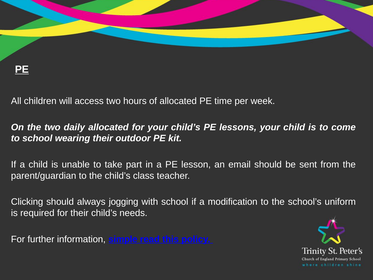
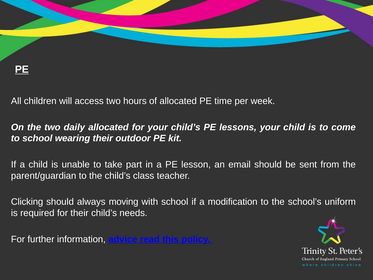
jogging: jogging -> moving
simple: simple -> advice
